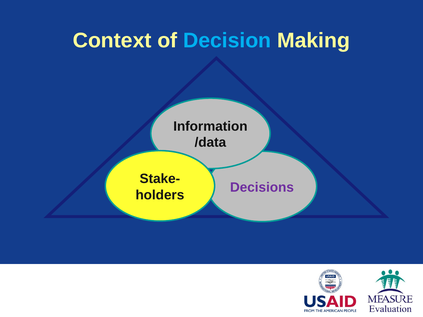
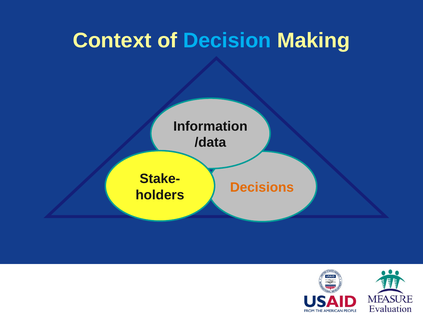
Decisions colour: purple -> orange
